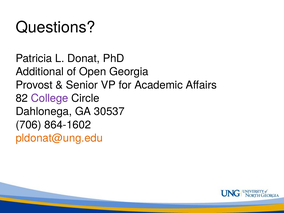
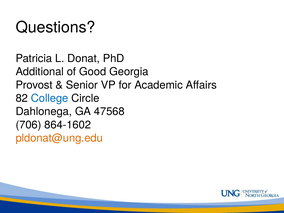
Open: Open -> Good
College colour: purple -> blue
30537: 30537 -> 47568
